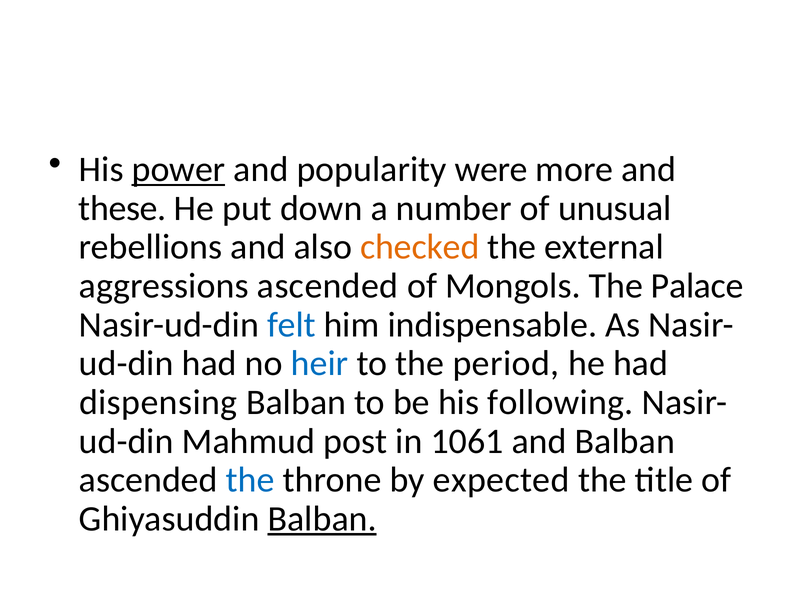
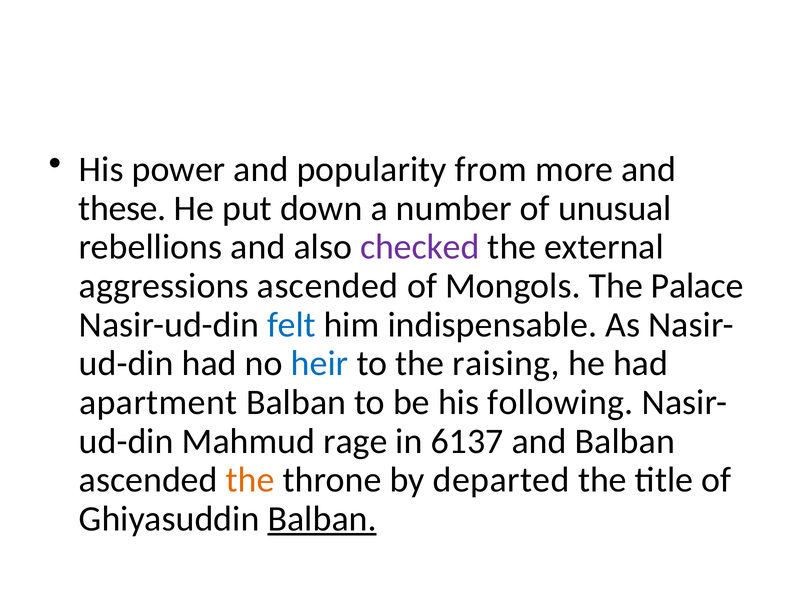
power underline: present -> none
were: were -> from
checked colour: orange -> purple
period: period -> raising
dispensing: dispensing -> apartment
post: post -> rage
1061: 1061 -> 6137
the at (250, 481) colour: blue -> orange
expected: expected -> departed
